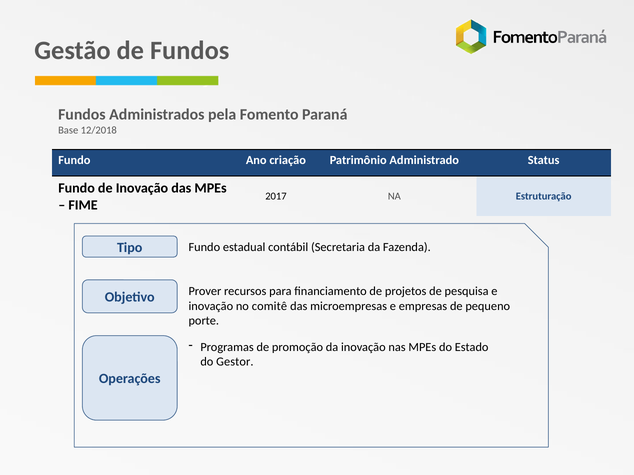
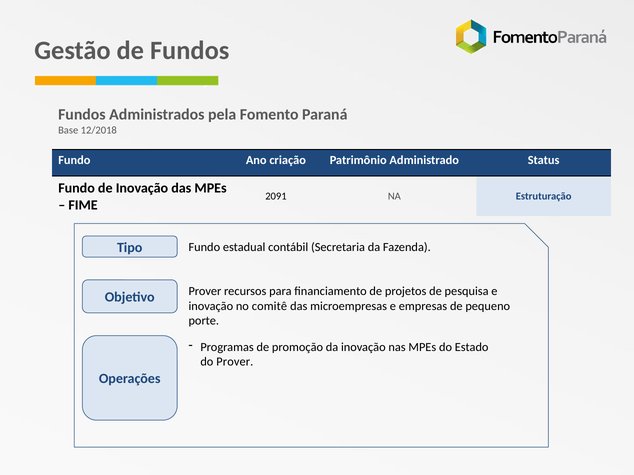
2017: 2017 -> 2091
do Gestor: Gestor -> Prover
